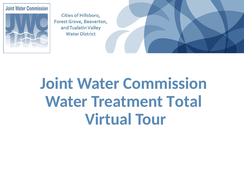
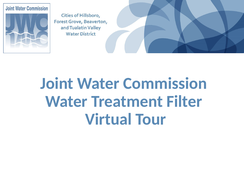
Total: Total -> Filter
